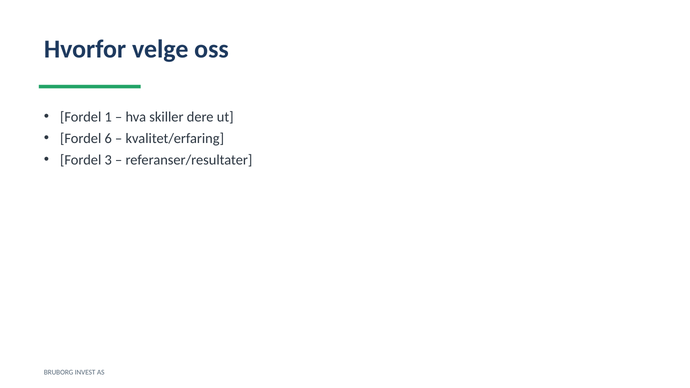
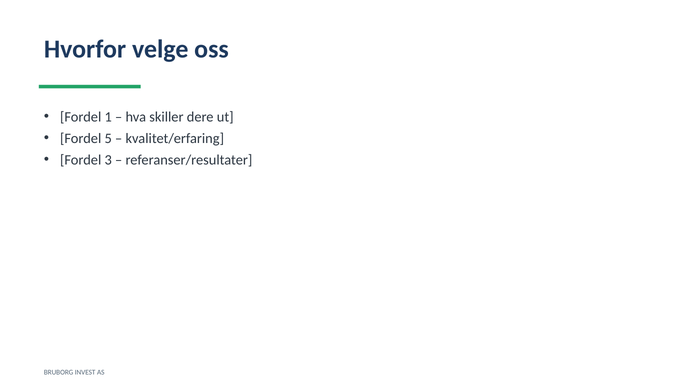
6: 6 -> 5
